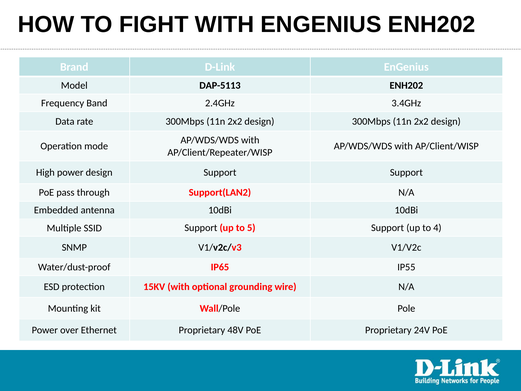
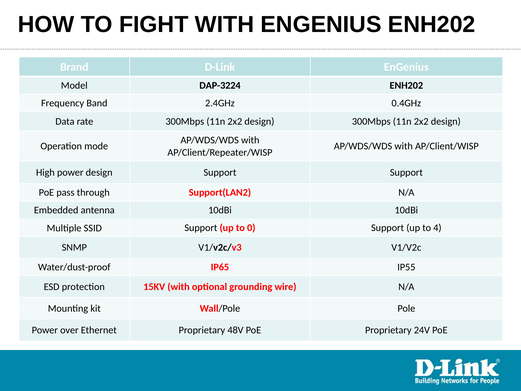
DAP-5113: DAP-5113 -> DAP-3224
3.4GHz: 3.4GHz -> 0.4GHz
5: 5 -> 0
